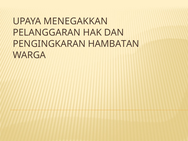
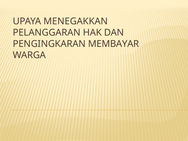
HAMBATAN: HAMBATAN -> MEMBAYAR
